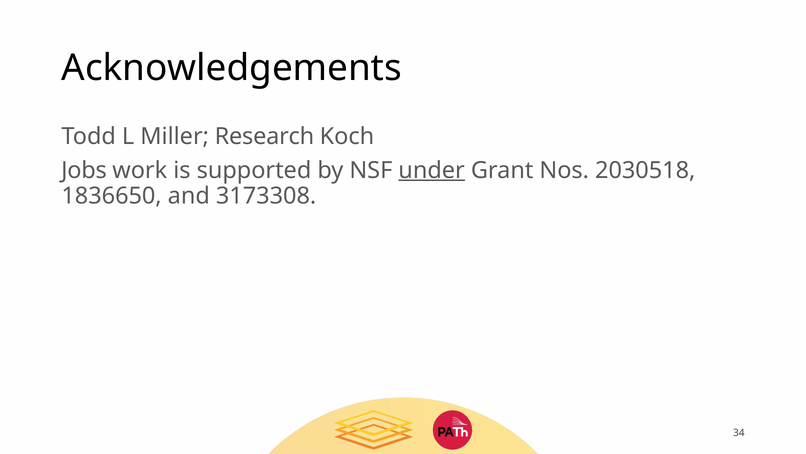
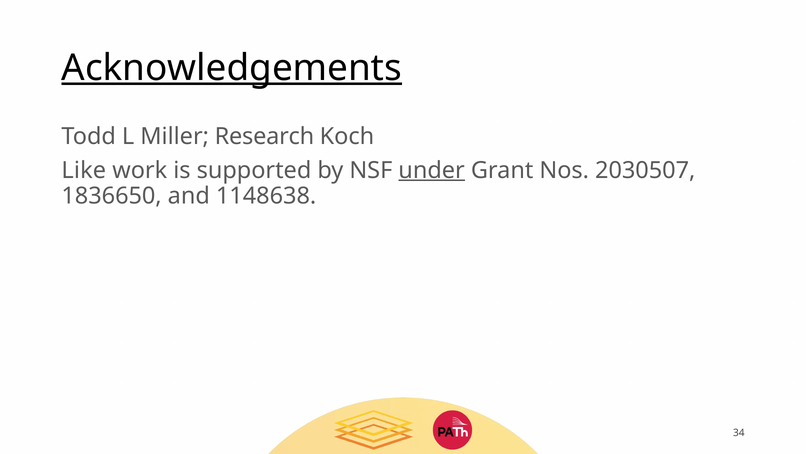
Acknowledgements underline: none -> present
Jobs: Jobs -> Like
2030518: 2030518 -> 2030507
3173308: 3173308 -> 1148638
